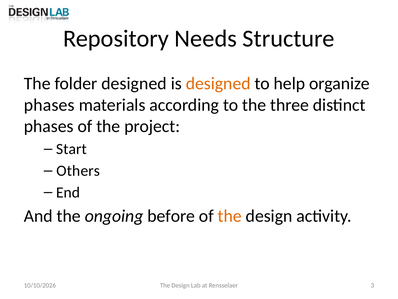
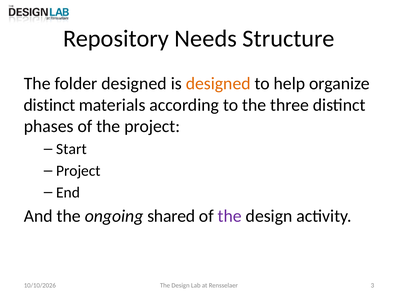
phases at (49, 105): phases -> distinct
Others at (78, 170): Others -> Project
before: before -> shared
the at (230, 216) colour: orange -> purple
